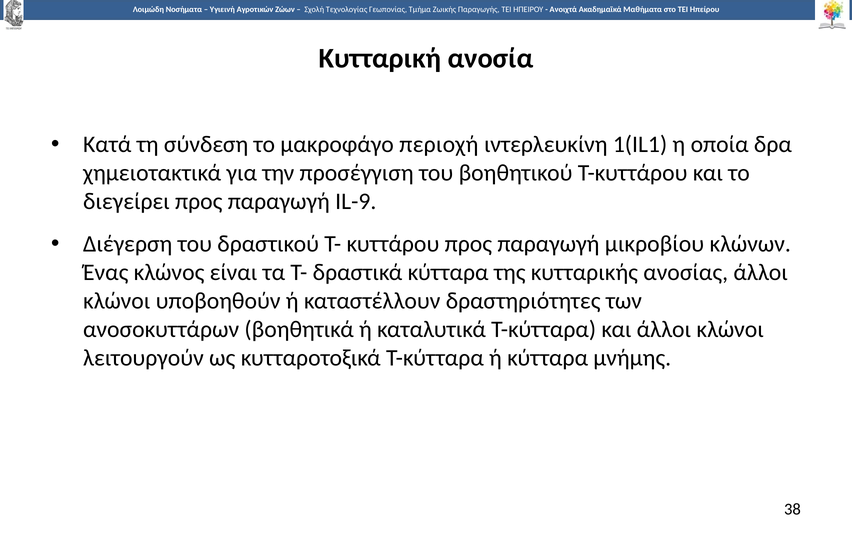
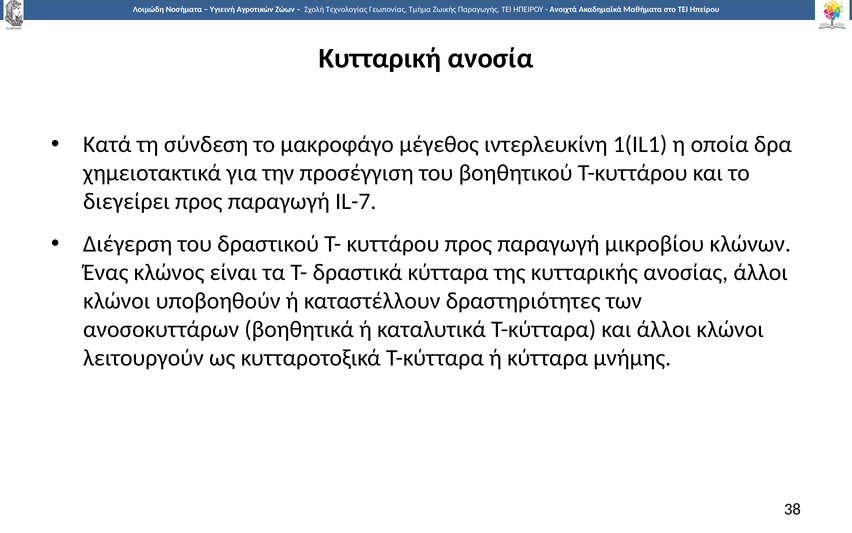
περιοχή: περιοχή -> μέγεθος
ΙL-9: ΙL-9 -> ΙL-7
